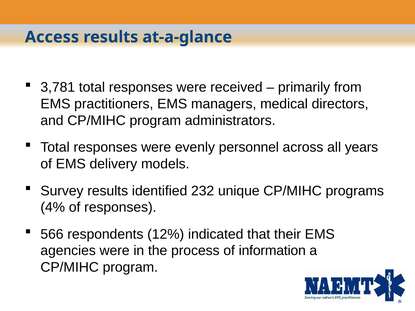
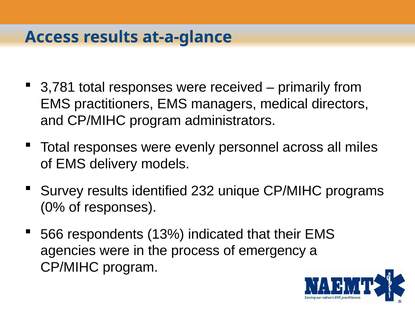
years: years -> miles
4%: 4% -> 0%
12%: 12% -> 13%
information: information -> emergency
